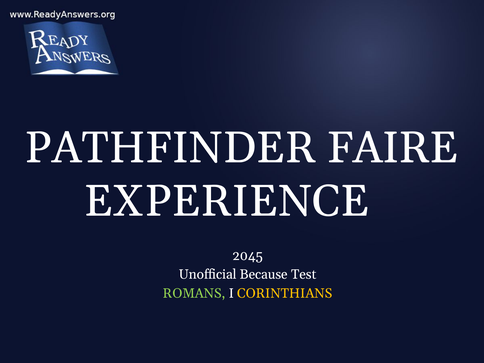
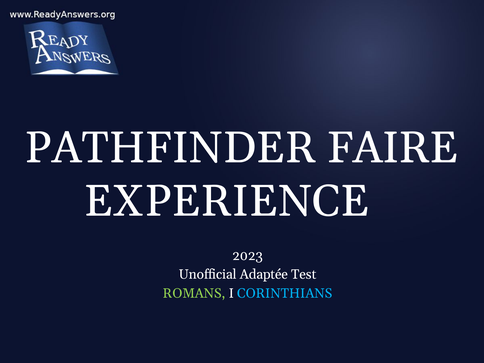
2045: 2045 -> 2023
Because: Because -> Adaptée
CORINTHIANS colour: yellow -> light blue
